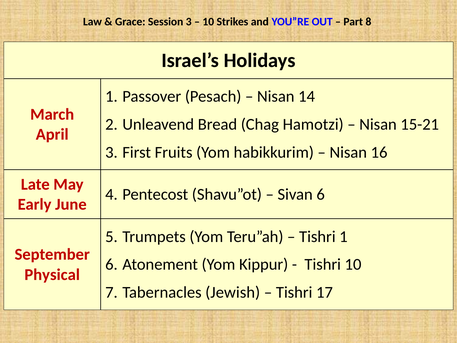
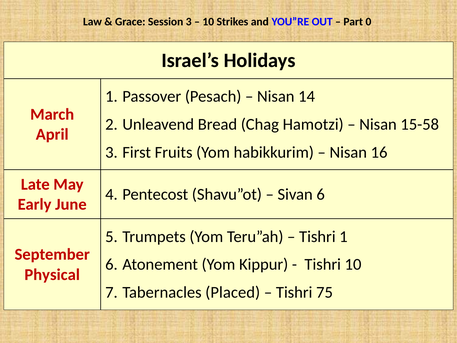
8: 8 -> 0
15-21: 15-21 -> 15-58
Jewish: Jewish -> Placed
17: 17 -> 75
